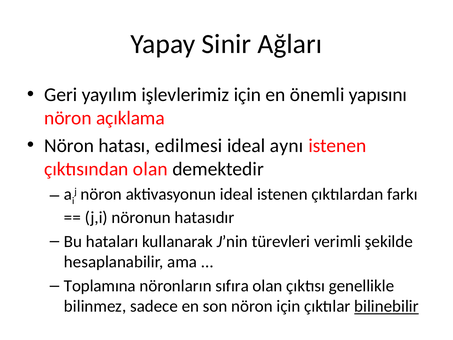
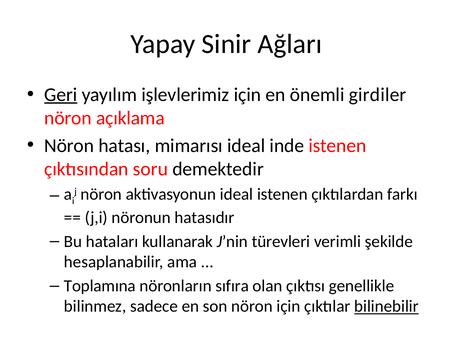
Geri underline: none -> present
yapısını: yapısını -> girdiler
edilmesi: edilmesi -> mimarısı
aynı: aynı -> inde
çıktısından olan: olan -> soru
